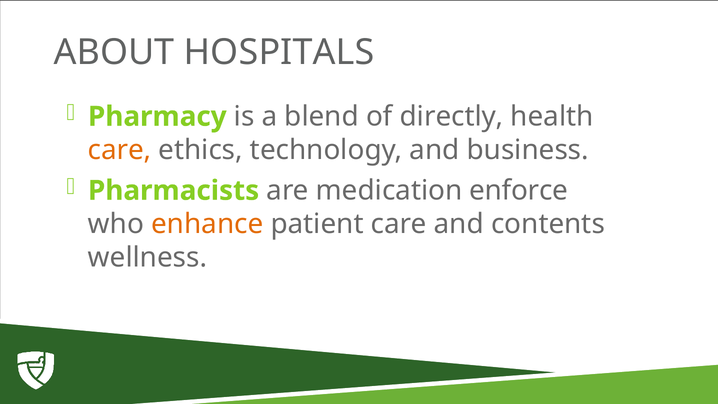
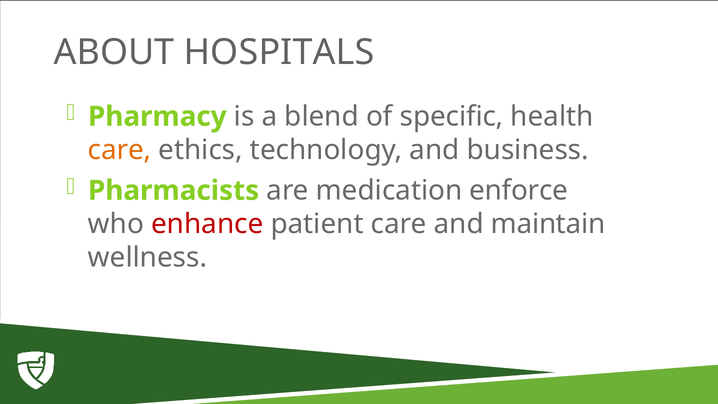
directly: directly -> specific
enhance colour: orange -> red
contents: contents -> maintain
